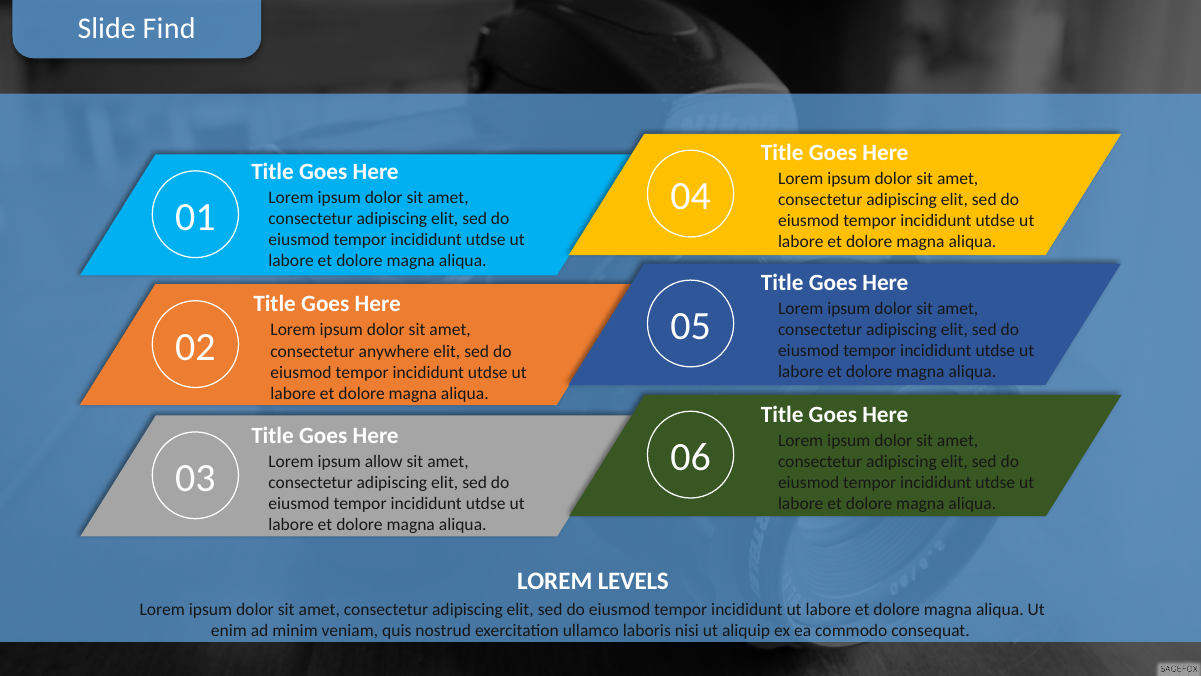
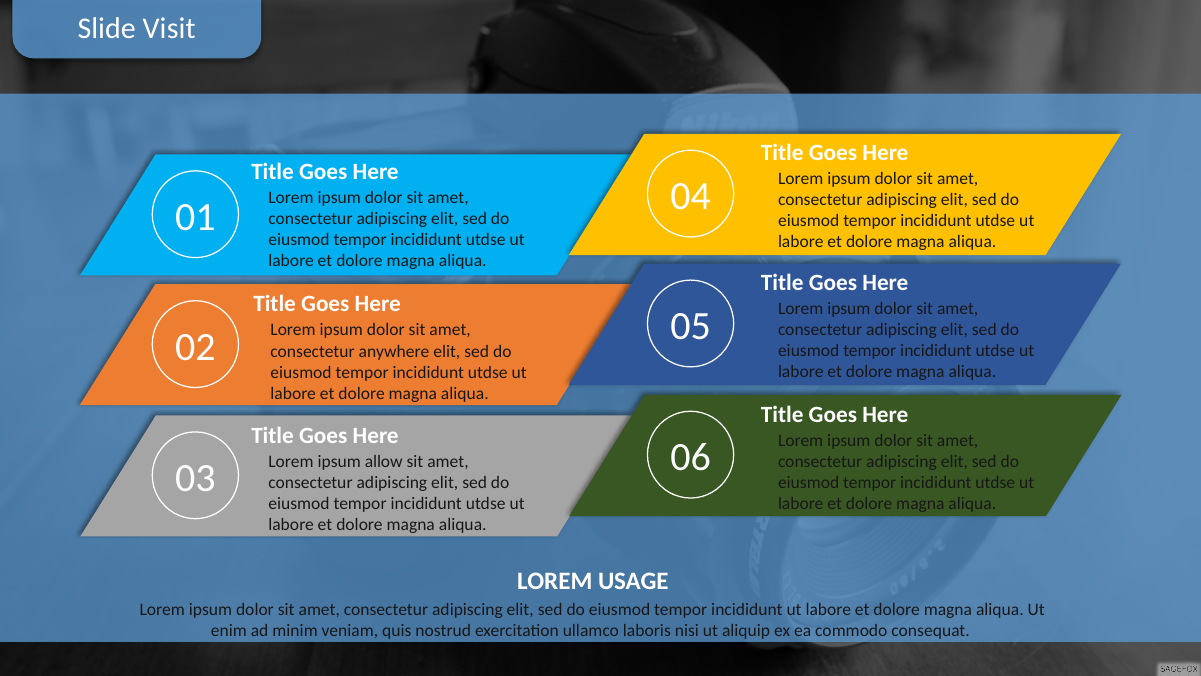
Find: Find -> Visit
LEVELS: LEVELS -> USAGE
